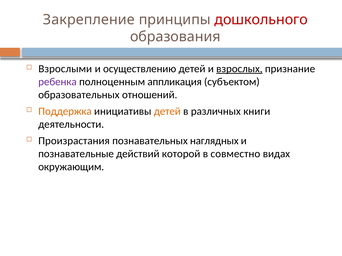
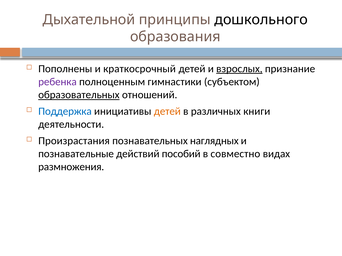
Закрепление: Закрепление -> Дыхательной
дошкольного colour: red -> black
Взрослыми: Взрослыми -> Пополнены
осуществлению: осуществлению -> краткосрочный
аппликация: аппликация -> гимнастики
образовательных underline: none -> present
Поддержка colour: orange -> blue
которой: которой -> пособий
окружающим: окружающим -> размножения
